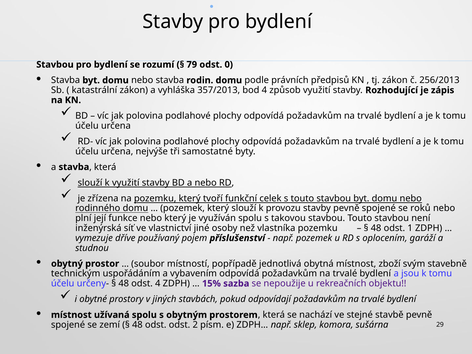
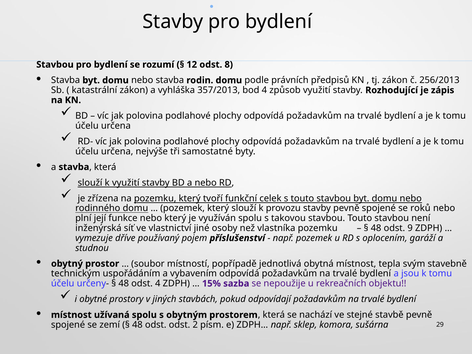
79: 79 -> 12
0: 0 -> 8
1: 1 -> 9
zboží: zboží -> tepla
